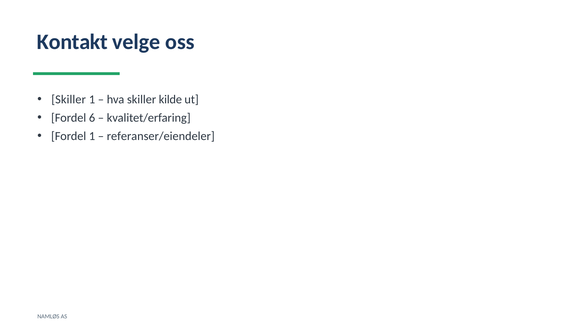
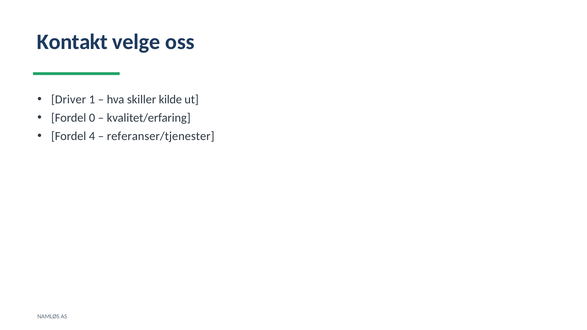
Skiller at (69, 99): Skiller -> Driver
6: 6 -> 0
Fordel 1: 1 -> 4
referanser/eiendeler: referanser/eiendeler -> referanser/tjenester
